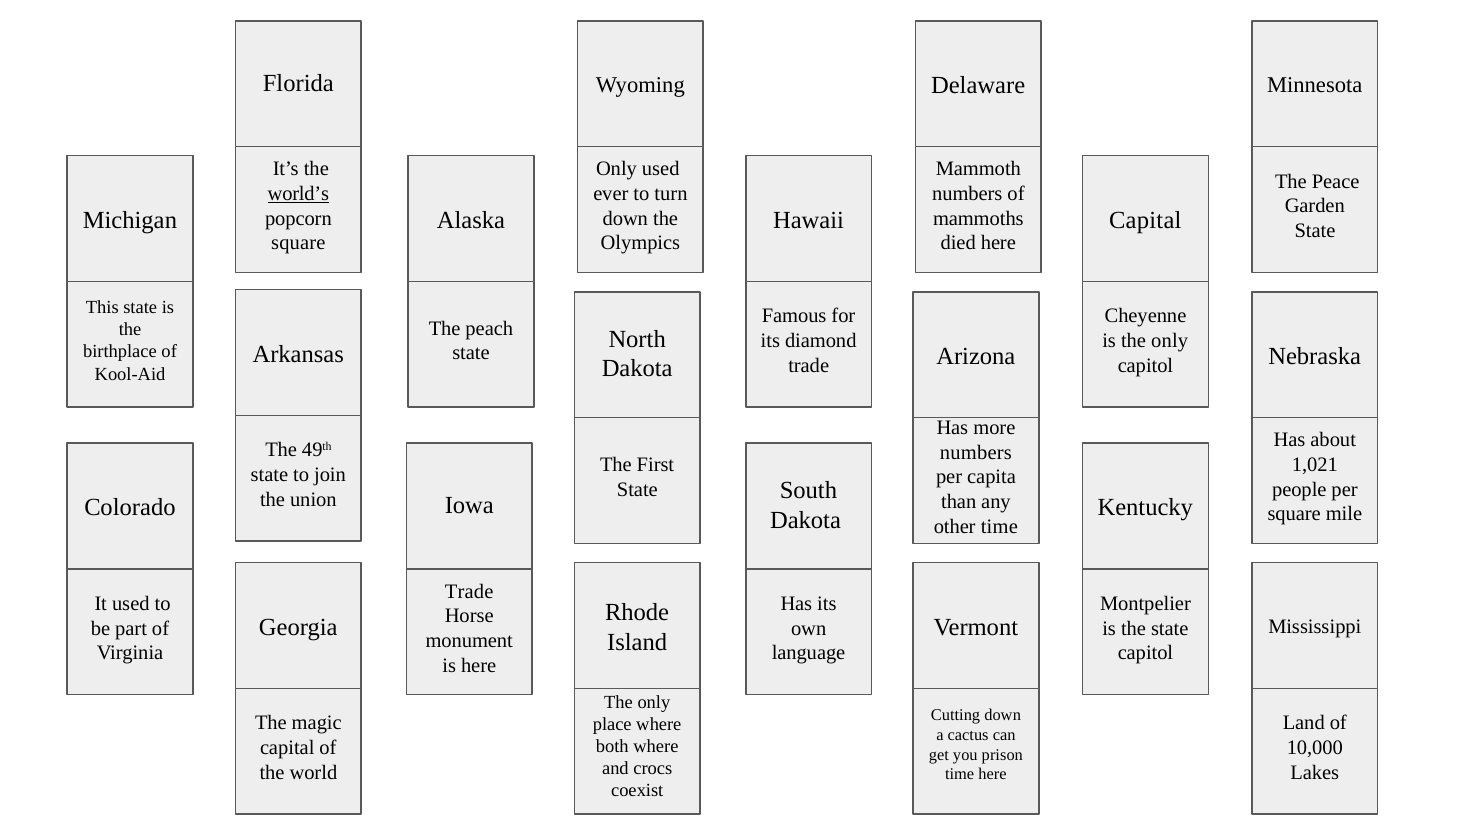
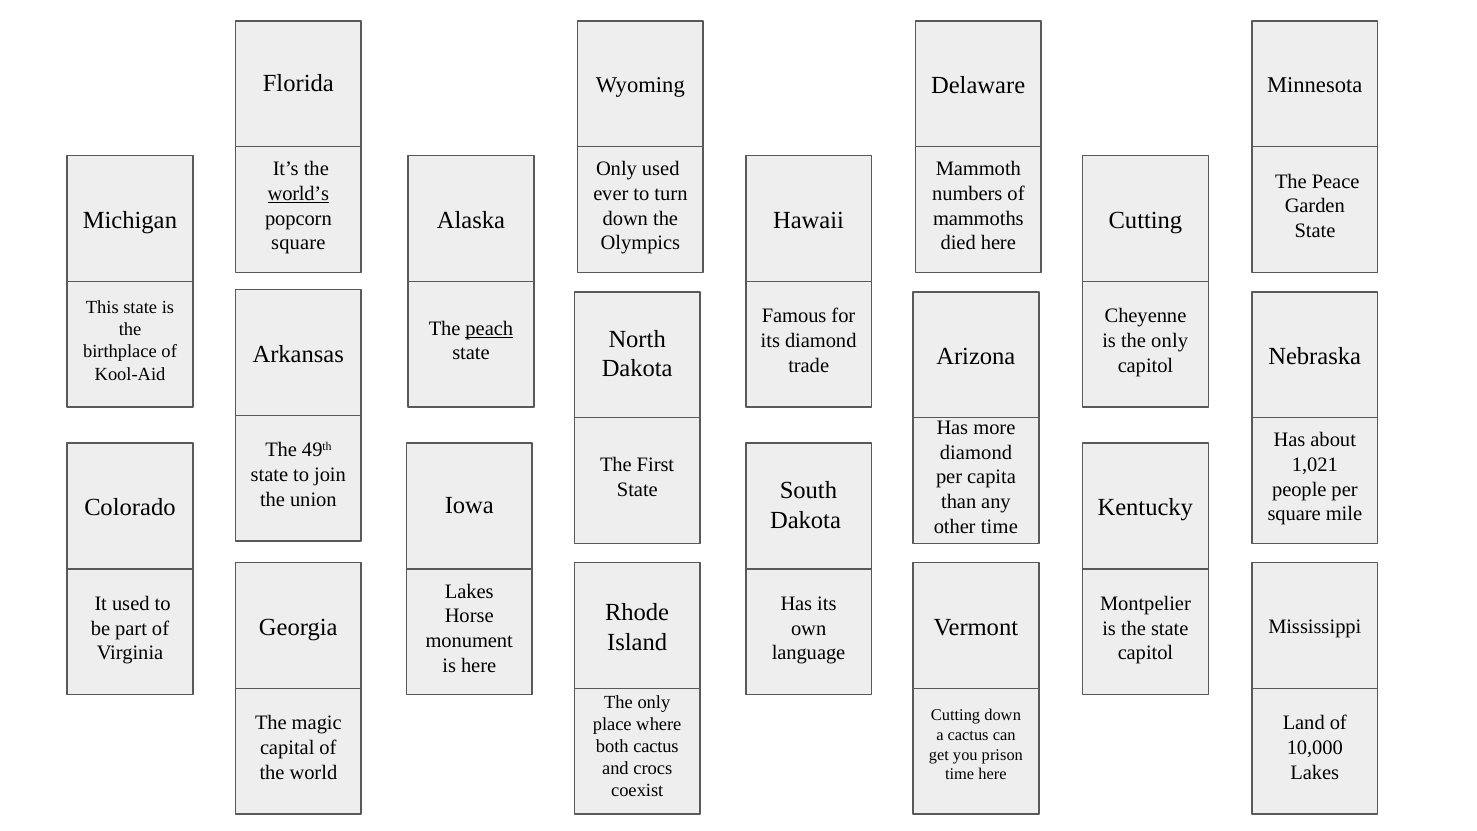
Capital at (1145, 220): Capital -> Cutting
peach underline: none -> present
numbers at (976, 452): numbers -> diamond
Trade at (469, 591): Trade -> Lakes
both where: where -> cactus
